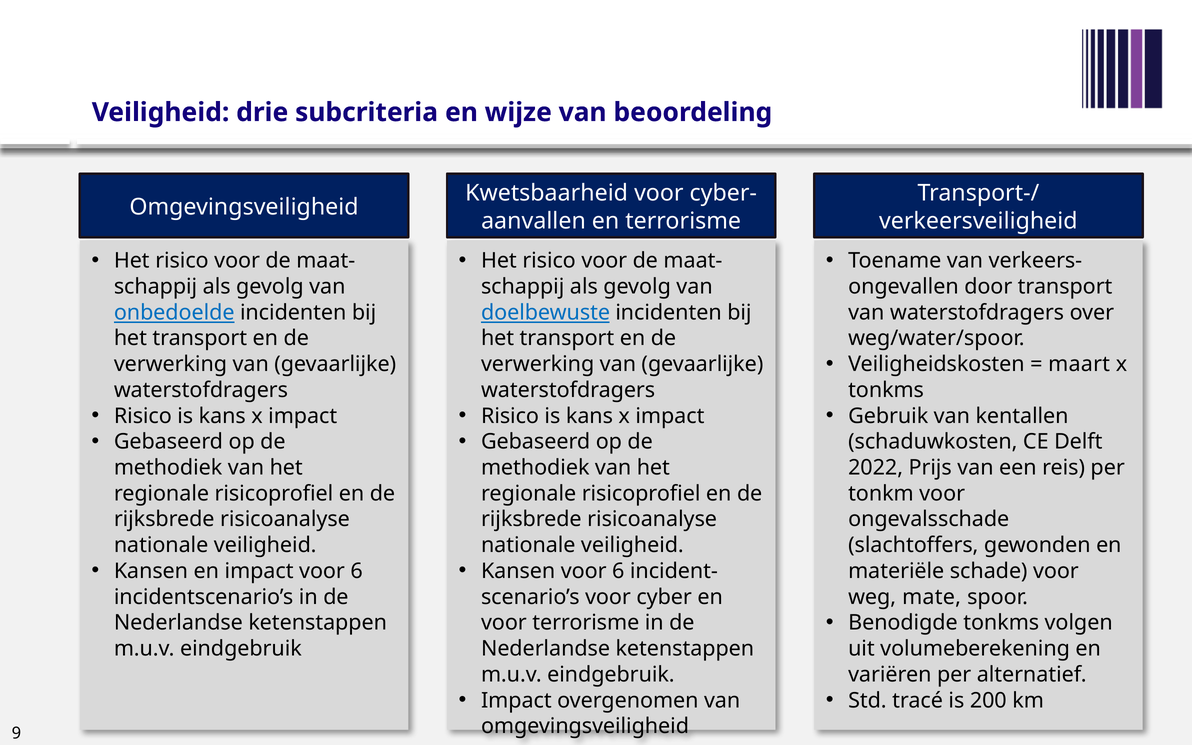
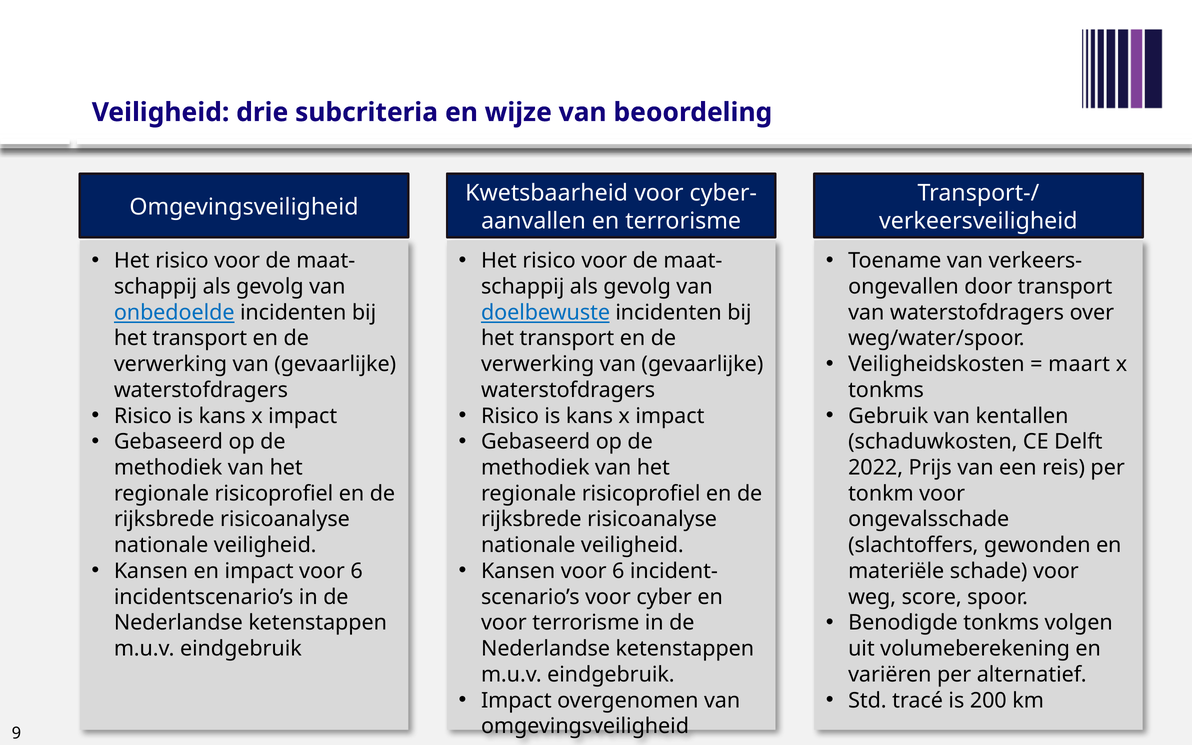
mate: mate -> score
